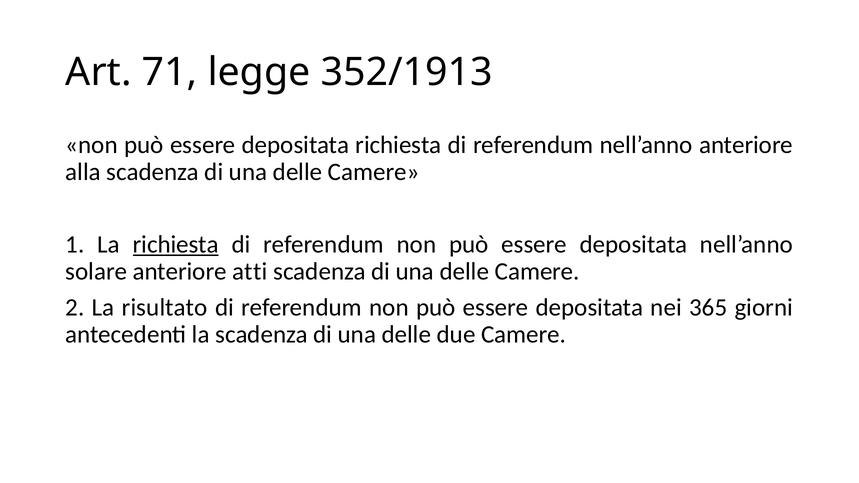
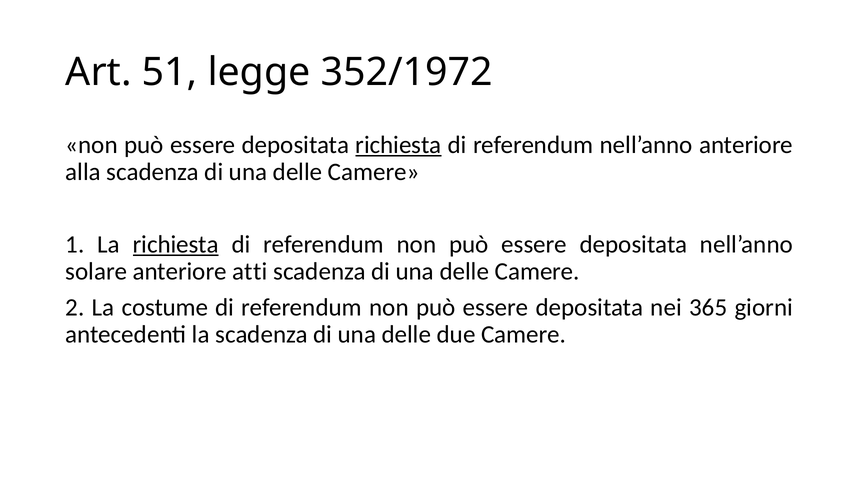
71: 71 -> 51
352/1913: 352/1913 -> 352/1972
richiesta at (398, 145) underline: none -> present
risultato: risultato -> costume
